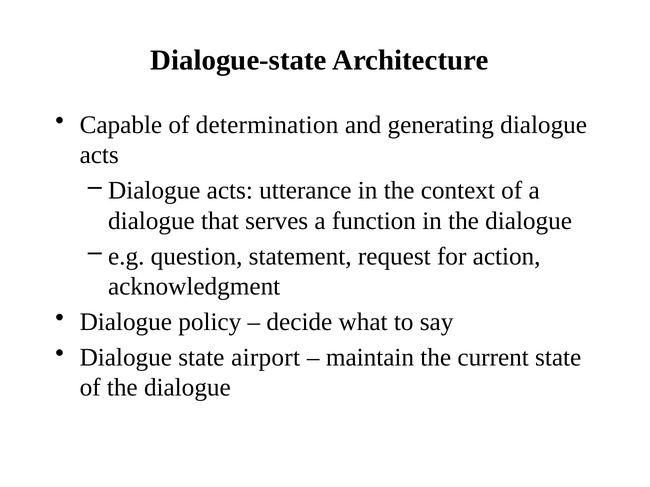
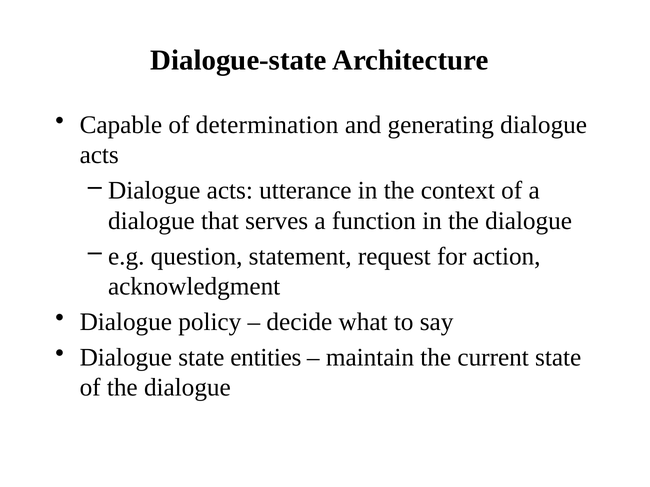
airport: airport -> entities
